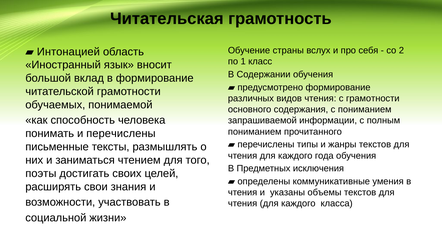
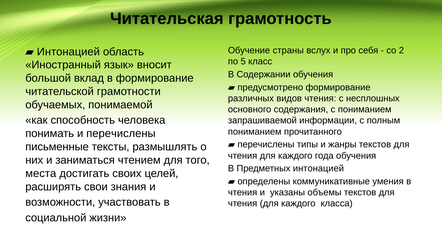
1: 1 -> 5
с грамотности: грамотности -> несплошных
Предметных исключения: исключения -> интонацией
поэты: поэты -> места
